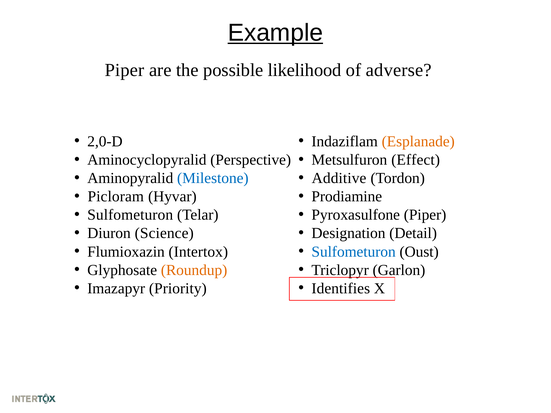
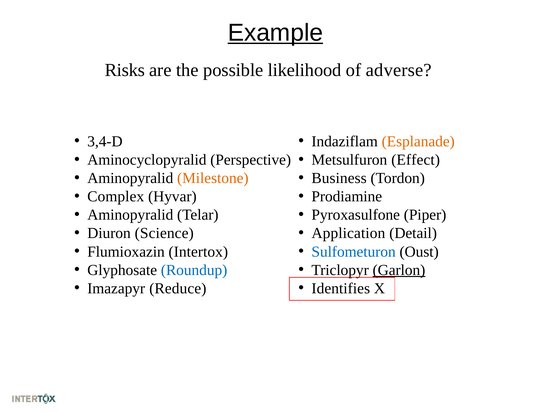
Piper at (125, 70): Piper -> Risks
2,0-D: 2,0-D -> 3,4-D
Milestone colour: blue -> orange
Additive: Additive -> Business
Picloram: Picloram -> Complex
Sulfometuron at (130, 215): Sulfometuron -> Aminopyralid
Designation: Designation -> Application
Roundup colour: orange -> blue
Garlon underline: none -> present
Priority: Priority -> Reduce
